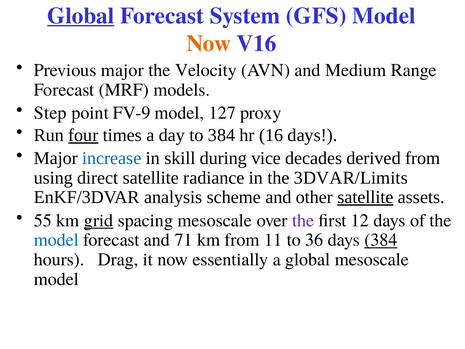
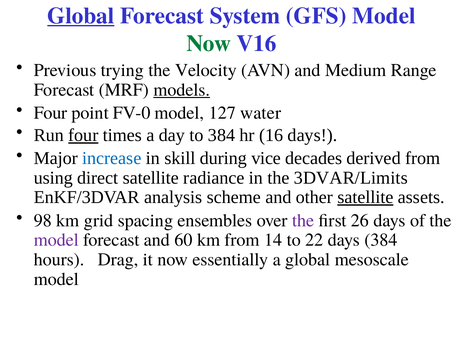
Now at (209, 44) colour: orange -> green
Previous major: major -> trying
models underline: none -> present
Step at (50, 113): Step -> Four
FV-9: FV-9 -> FV-0
proxy: proxy -> water
55: 55 -> 98
grid underline: present -> none
spacing mesoscale: mesoscale -> ensembles
12: 12 -> 26
model at (56, 240) colour: blue -> purple
71: 71 -> 60
11: 11 -> 14
36: 36 -> 22
384 at (381, 240) underline: present -> none
